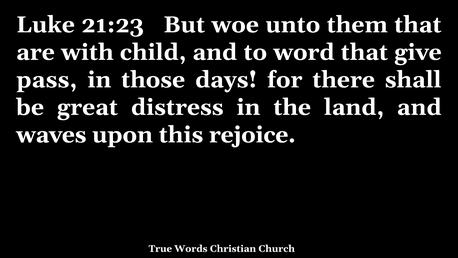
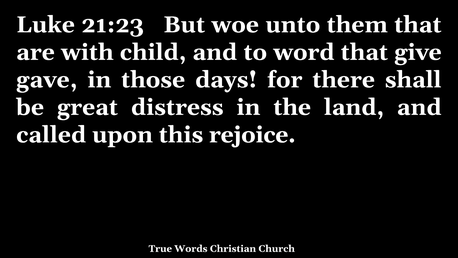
pass: pass -> gave
waves: waves -> called
